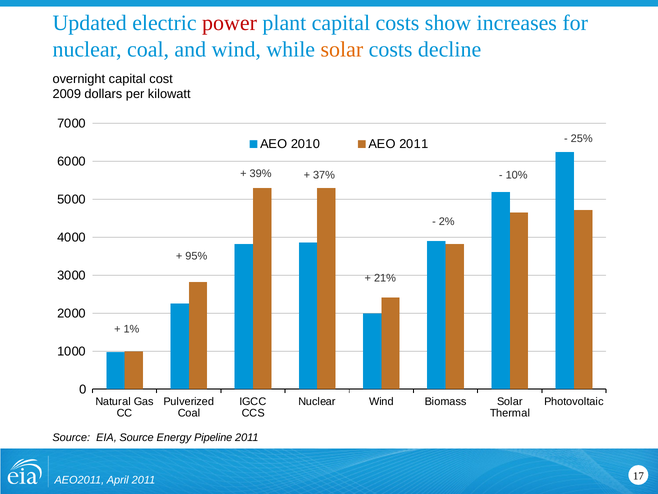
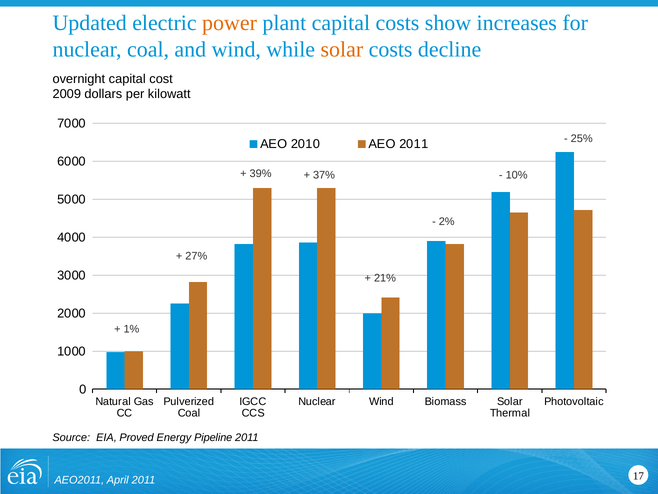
power colour: red -> orange
95%: 95% -> 27%
EIA Source: Source -> Proved
